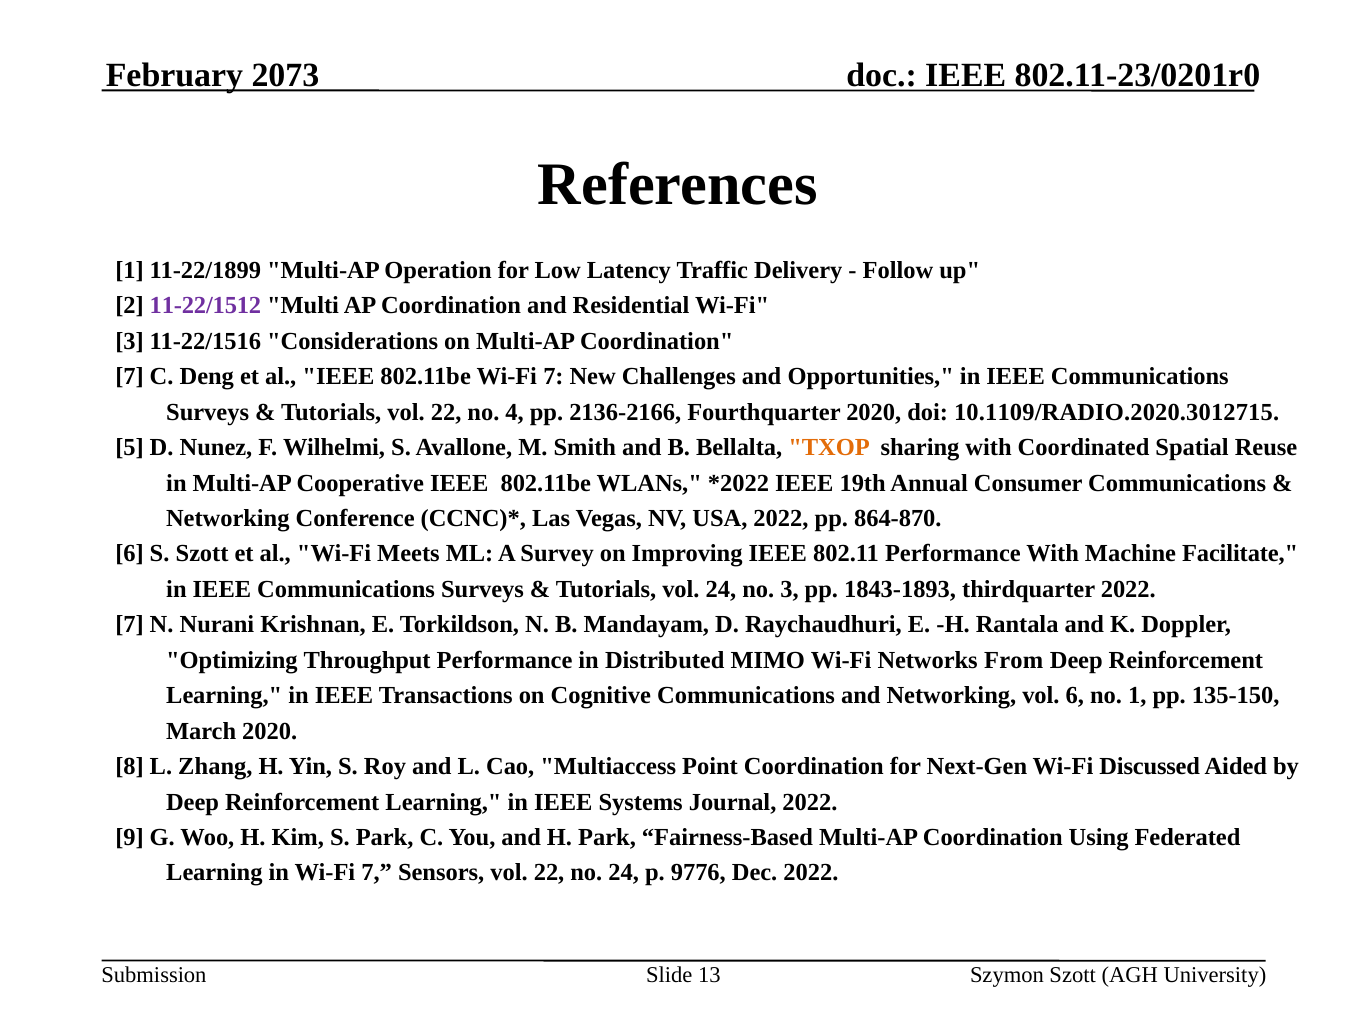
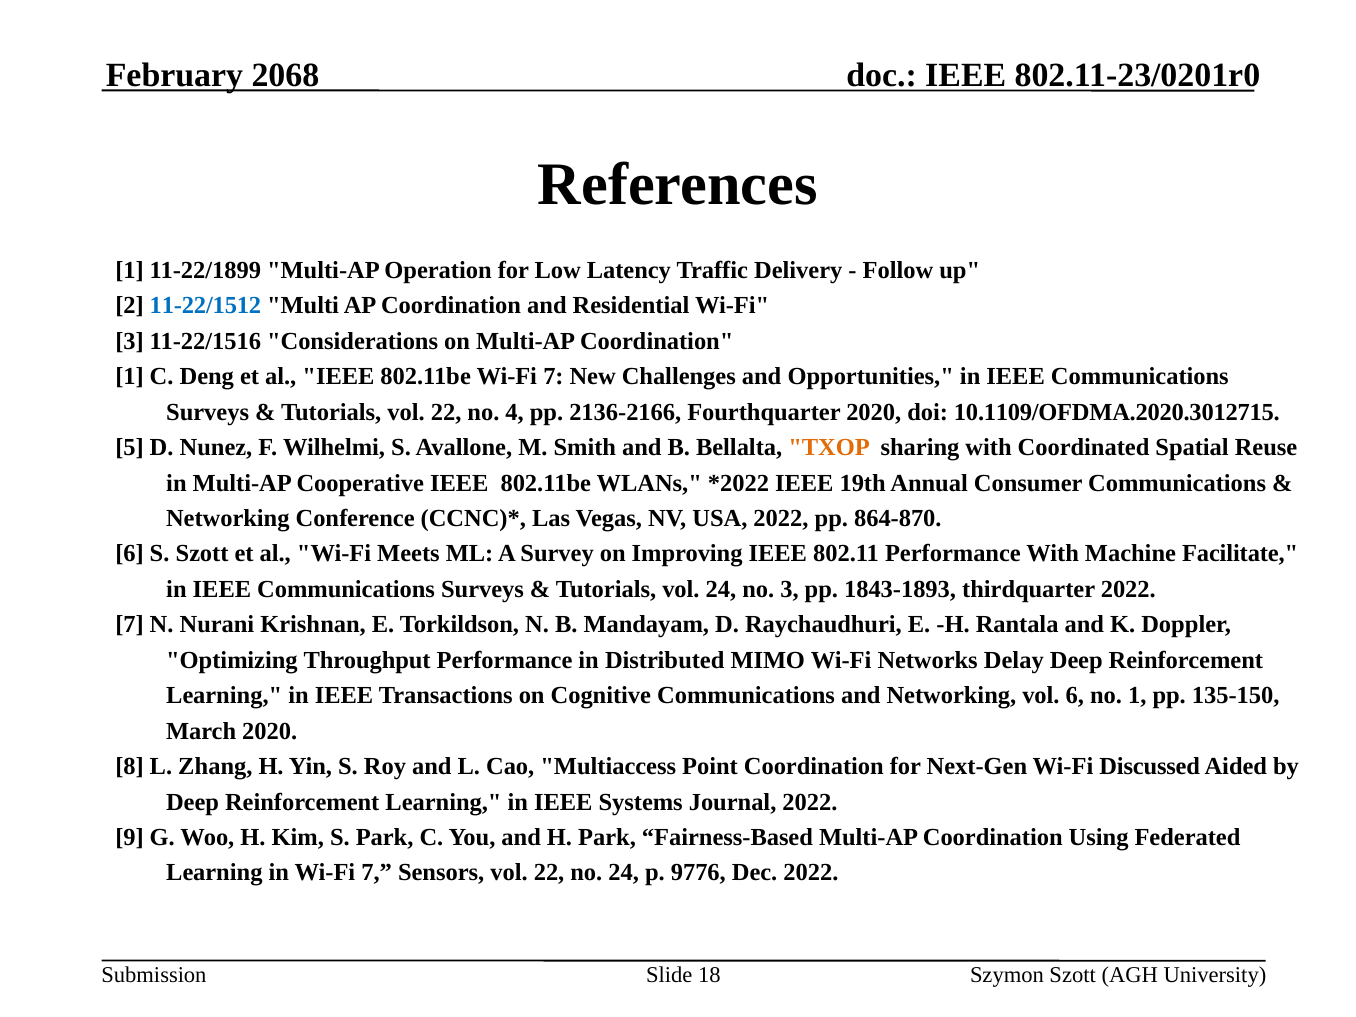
2073: 2073 -> 2068
11-22/1512 colour: purple -> blue
7 at (130, 377): 7 -> 1
10.1109/RADIO.2020.3012715: 10.1109/RADIO.2020.3012715 -> 10.1109/OFDMA.2020.3012715
From: From -> Delay
13: 13 -> 18
